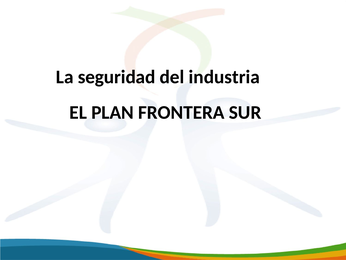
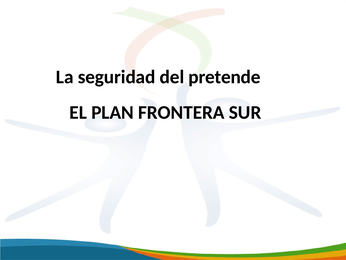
industria: industria -> pretende
